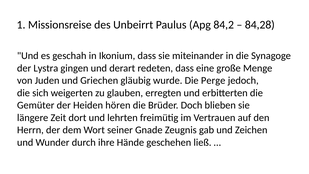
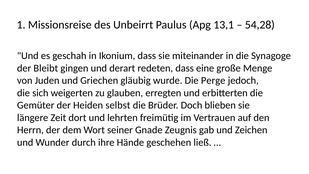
84,2: 84,2 -> 13,1
84,28: 84,28 -> 54,28
Lystra: Lystra -> Bleibt
hören: hören -> selbst
